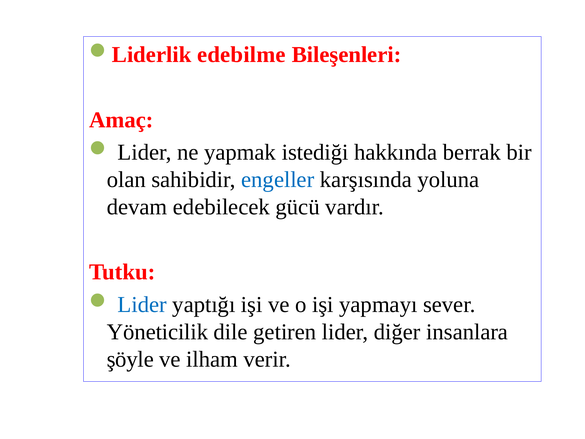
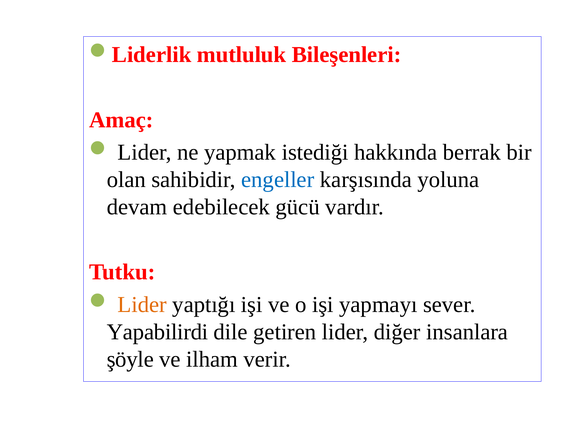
edebilme: edebilme -> mutluluk
Lider at (142, 304) colour: blue -> orange
Yöneticilik: Yöneticilik -> Yapabilirdi
